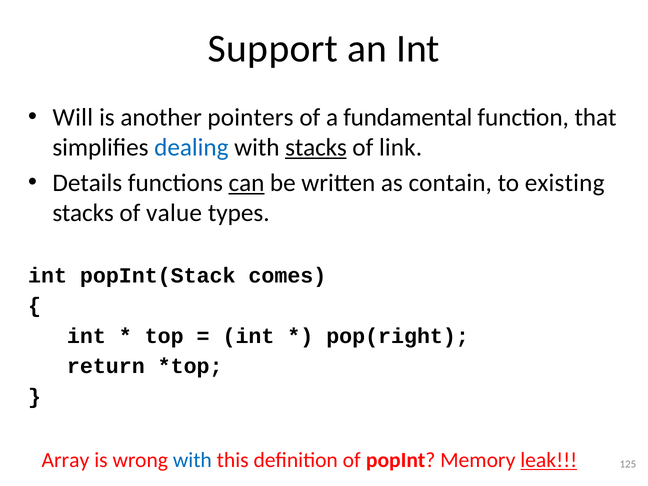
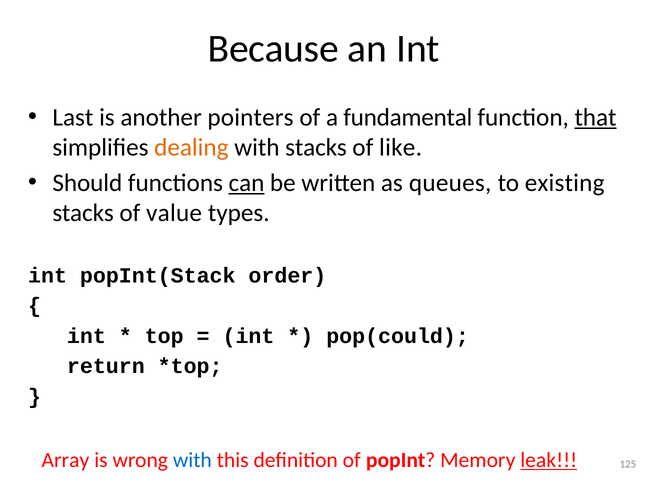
Support: Support -> Because
Will: Will -> Last
that underline: none -> present
dealing colour: blue -> orange
stacks at (316, 148) underline: present -> none
link: link -> like
Details: Details -> Should
contain: contain -> queues
comes: comes -> order
pop(right: pop(right -> pop(could
